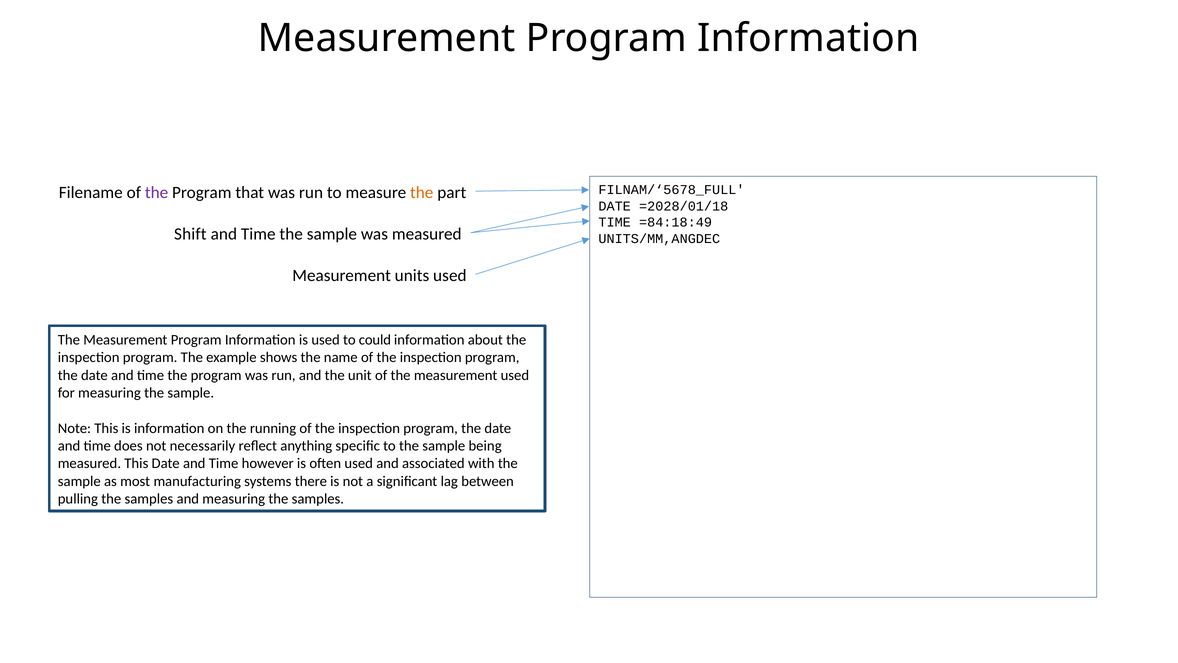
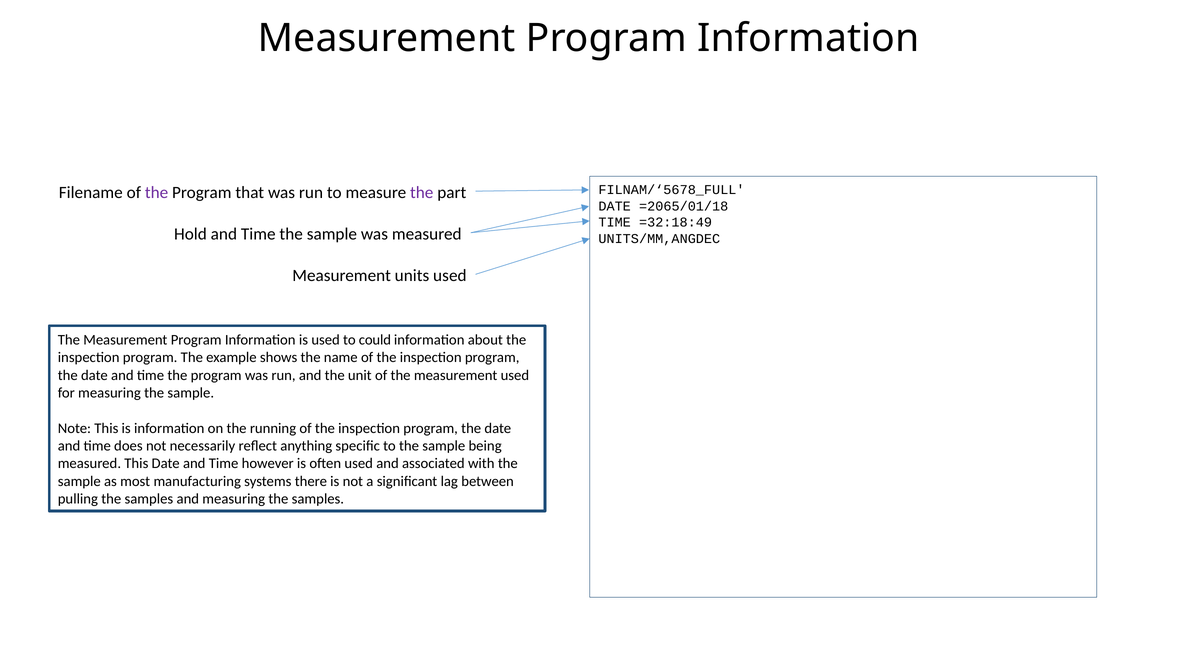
the at (422, 192) colour: orange -> purple
=2028/01/18: =2028/01/18 -> =2065/01/18
=84:18:49: =84:18:49 -> =32:18:49
Shift: Shift -> Hold
